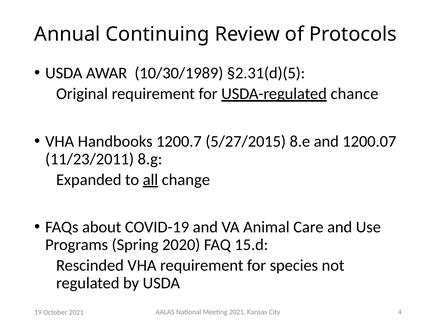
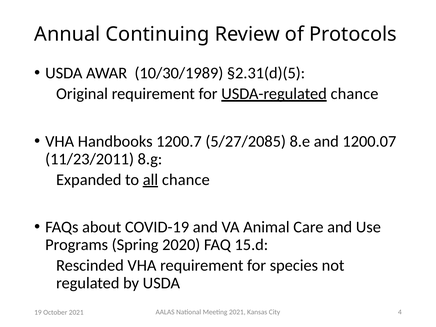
5/27/2015: 5/27/2015 -> 5/27/2085
all change: change -> chance
